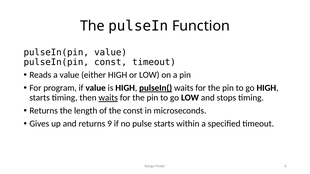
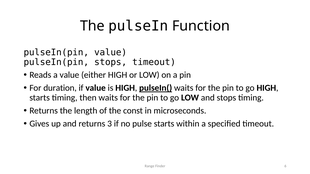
pulseIn(pin const: const -> stops
program: program -> duration
waits at (108, 98) underline: present -> none
9: 9 -> 3
